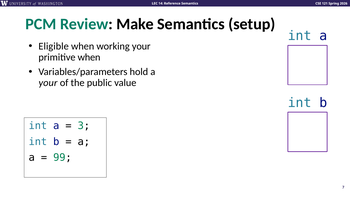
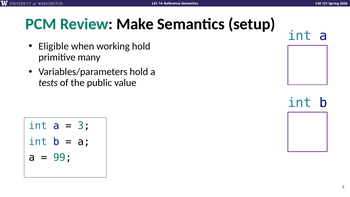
working your: your -> hold
primitive when: when -> many
your at (48, 83): your -> tests
